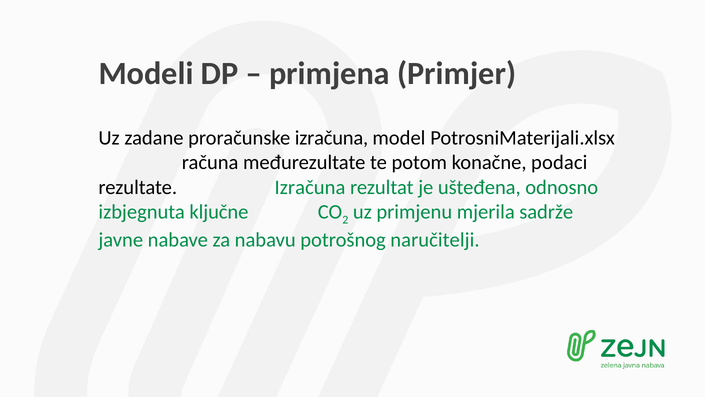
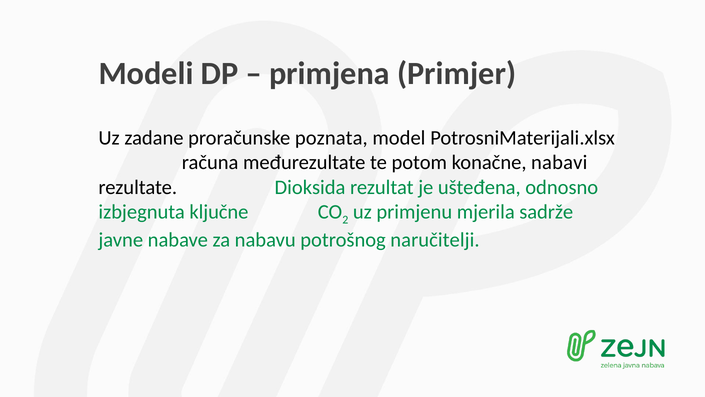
proračunske izračuna: izračuna -> poznata
podaci: podaci -> nabavi
rezultate Izračuna: Izračuna -> Dioksida
